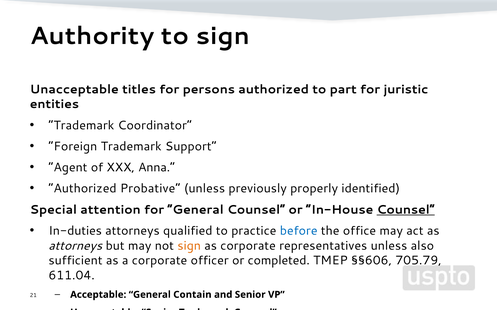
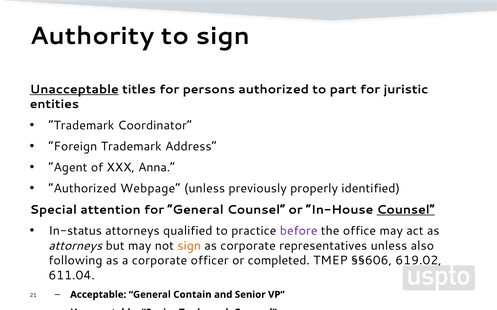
Unacceptable at (74, 89) underline: none -> present
Support: Support -> Address
Probative: Probative -> Webpage
In-duties: In-duties -> In-status
before colour: blue -> purple
sufficient: sufficient -> following
705.79: 705.79 -> 619.02
